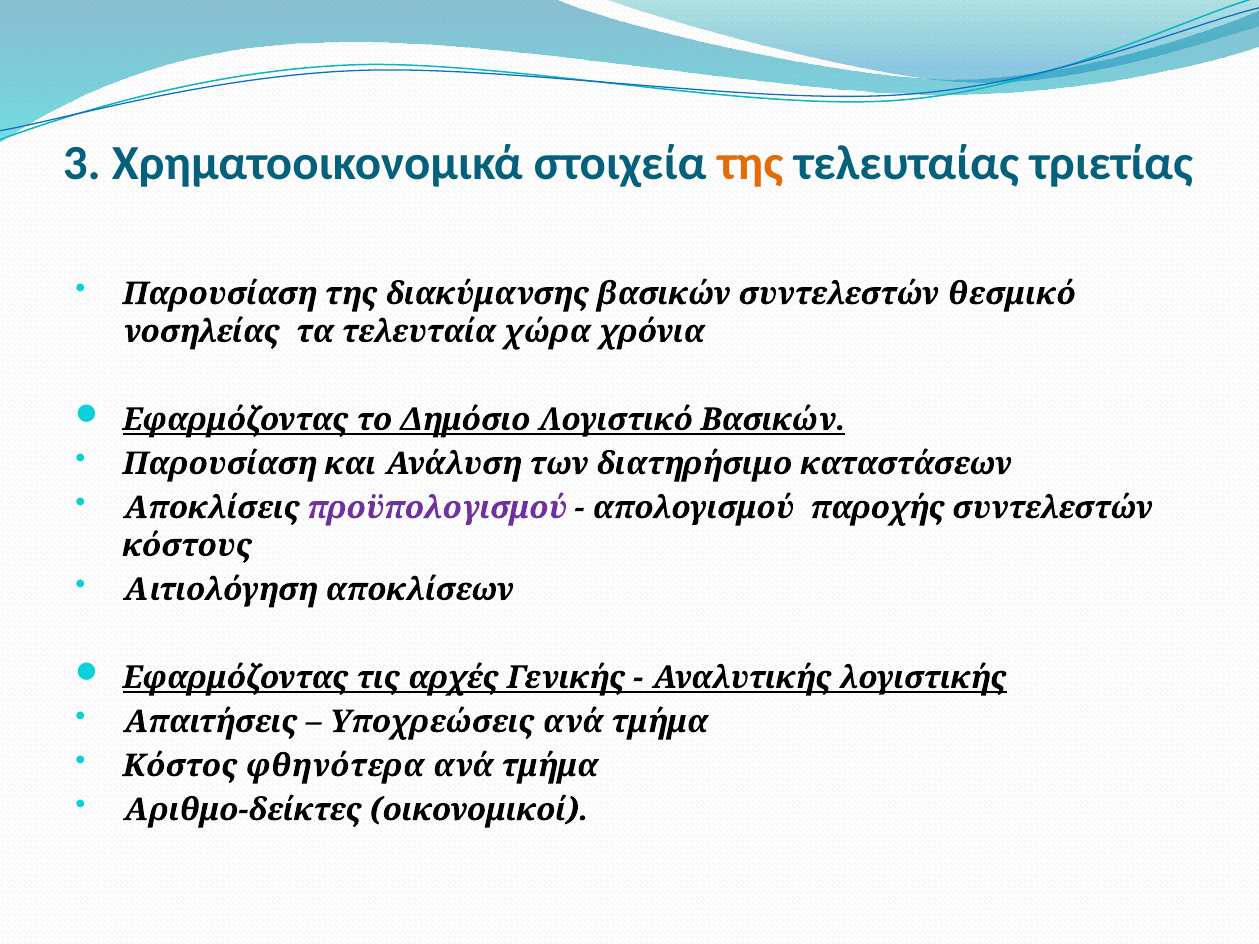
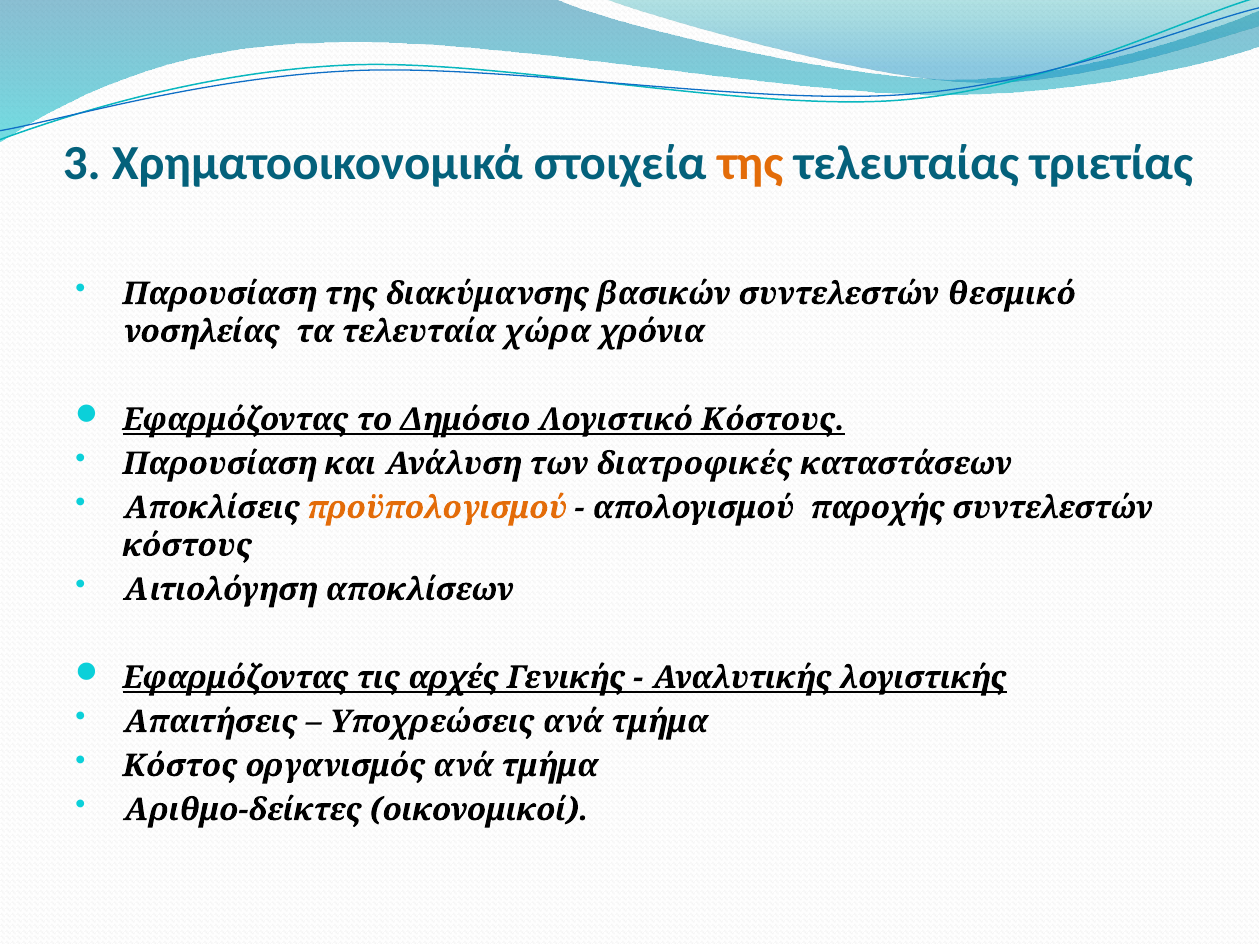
Λογιστικό Βασικών: Βασικών -> Κόστους
διατηρήσιμο: διατηρήσιμο -> διατροφικές
προϋπολογισμού colour: purple -> orange
φθηνότερα: φθηνότερα -> οργανισμός
